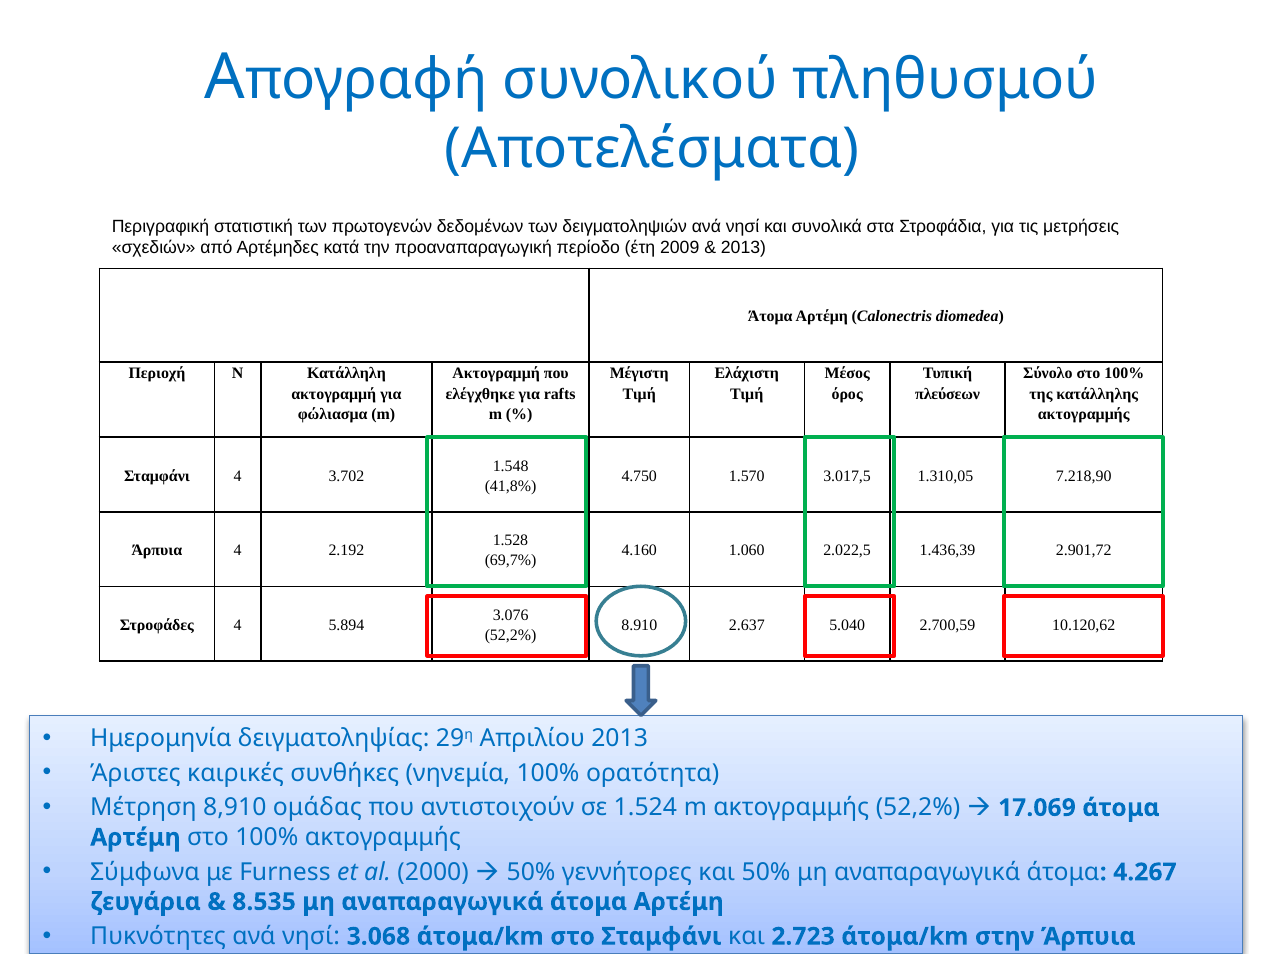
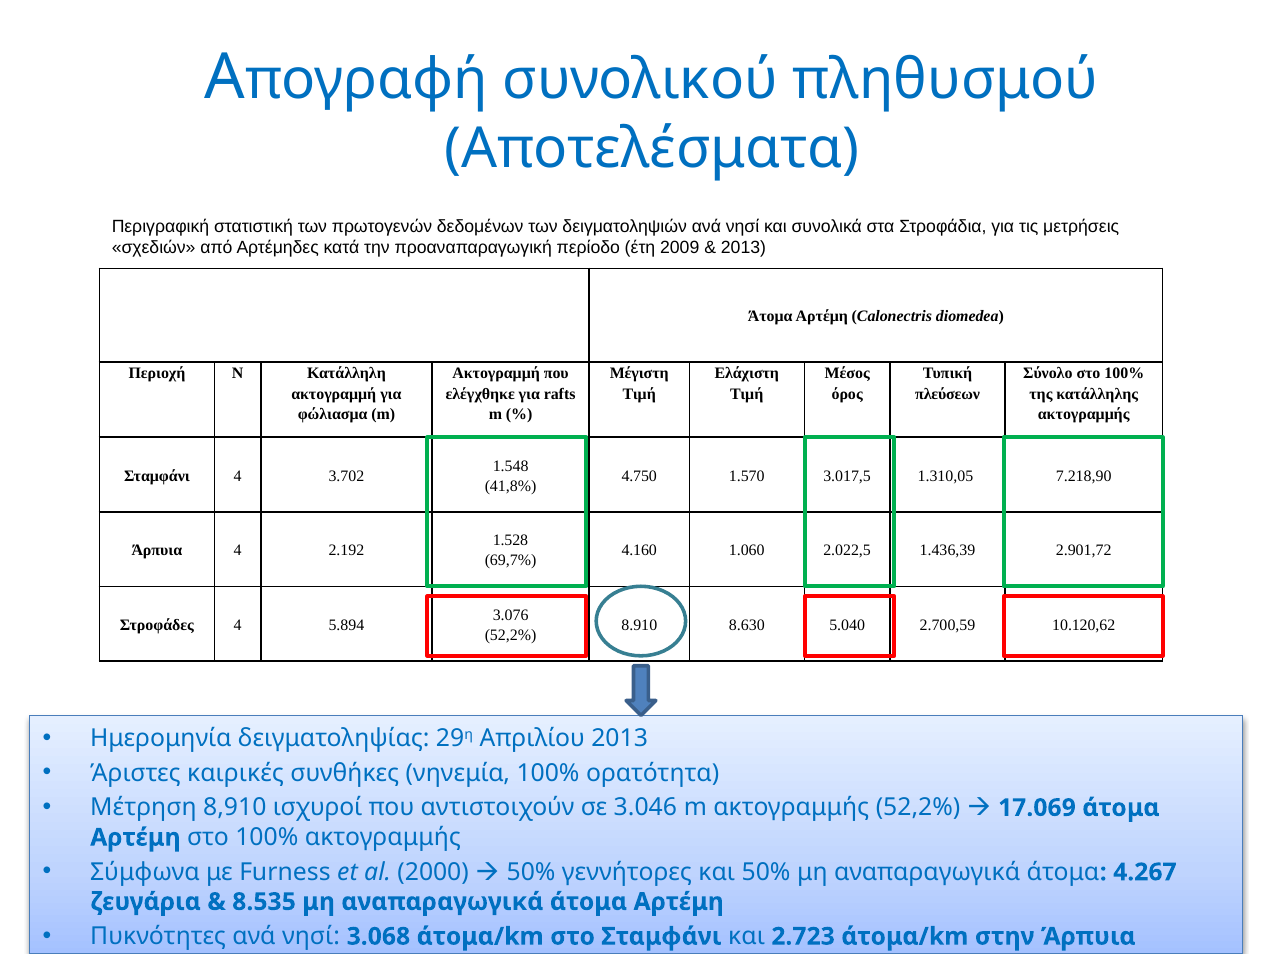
2.637: 2.637 -> 8.630
ομάδας: ομάδας -> ισχυροί
1.524: 1.524 -> 3.046
